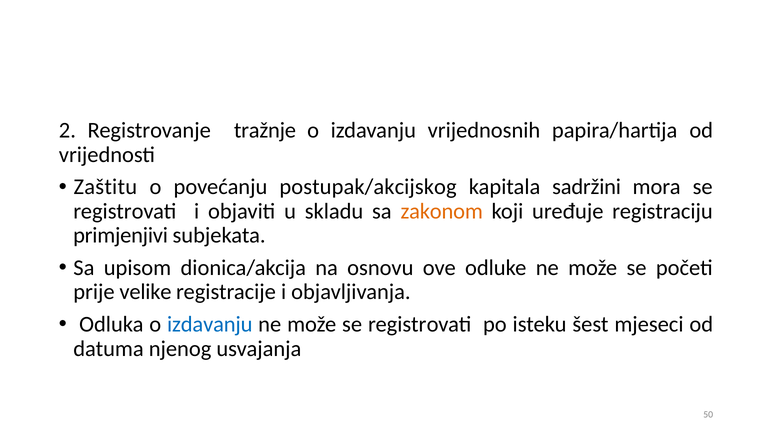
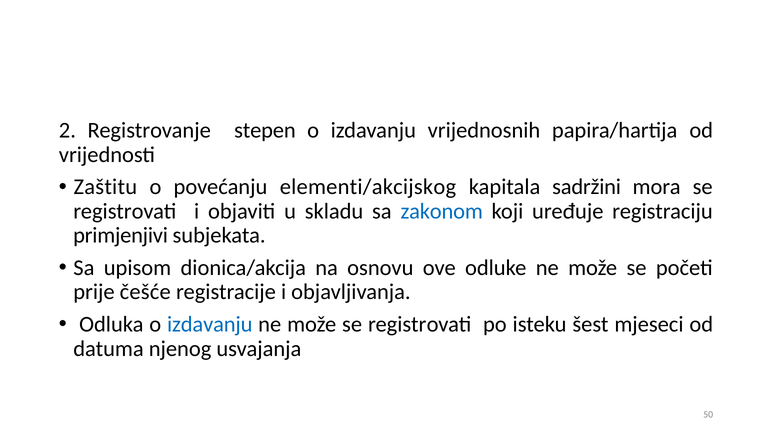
tražnje: tražnje -> stepen
postupak/akcijskog: postupak/akcijskog -> elementi/akcijskog
zakonom colour: orange -> blue
velike: velike -> češće
